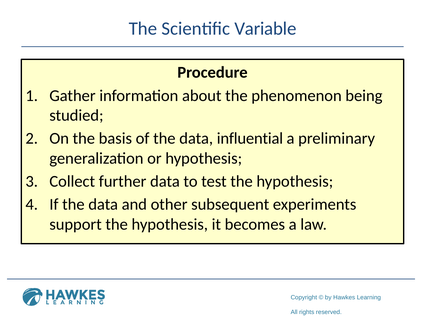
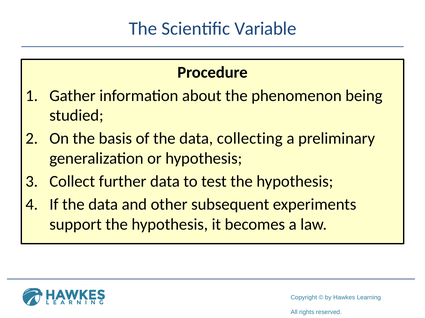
influential: influential -> collecting
